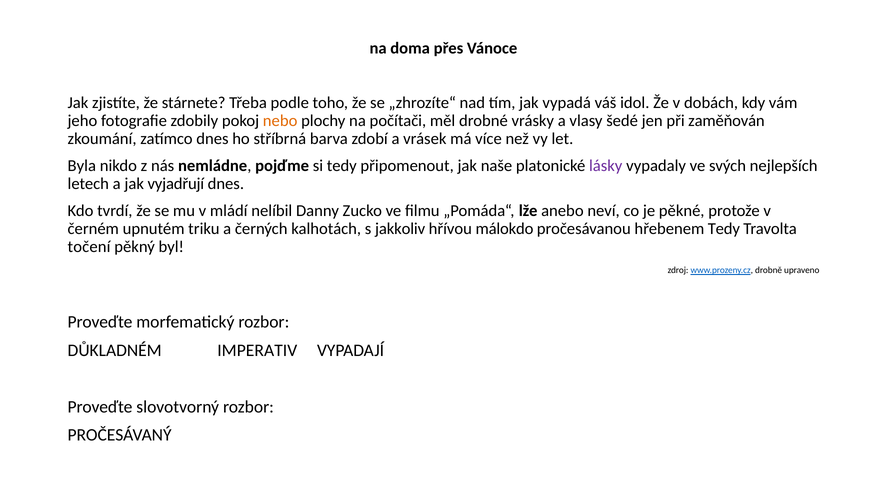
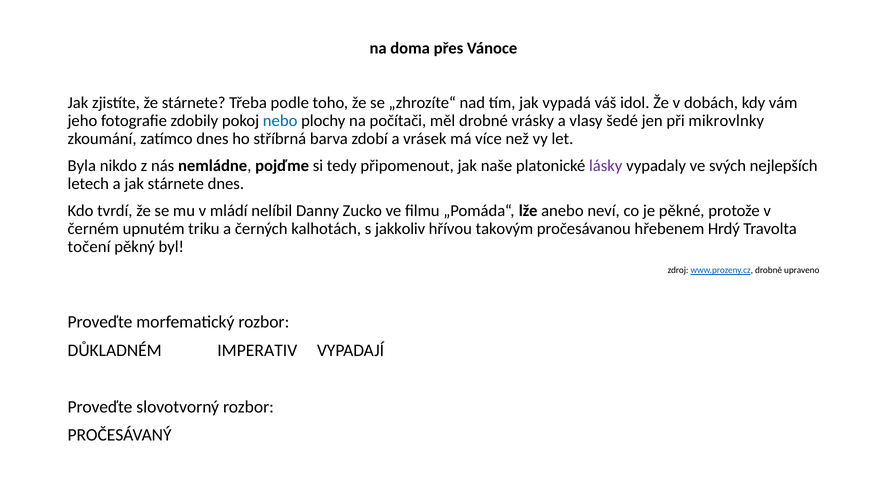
nebo colour: orange -> blue
zaměňován: zaměňován -> mikrovlnky
jak vyjadřují: vyjadřují -> stárnete
málokdo: málokdo -> takovým
hřebenem Tedy: Tedy -> Hrdý
